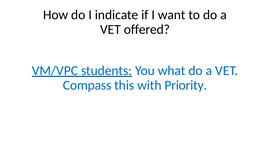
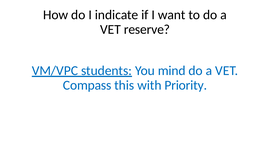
offered: offered -> reserve
what: what -> mind
